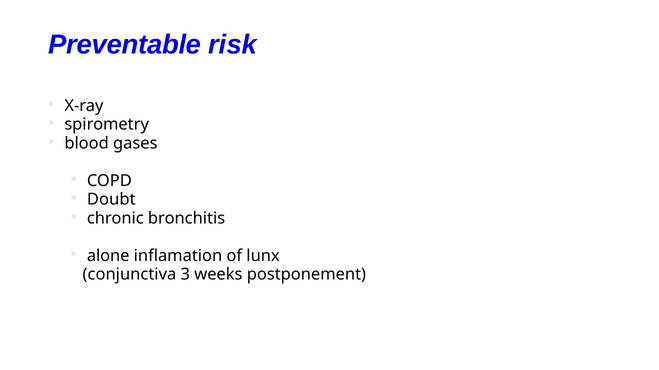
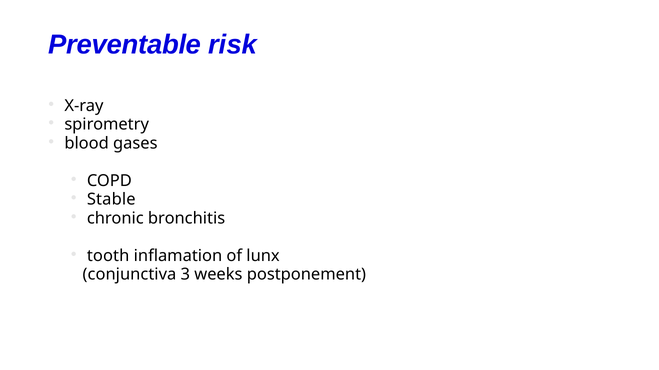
Doubt: Doubt -> Stable
alone: alone -> tooth
